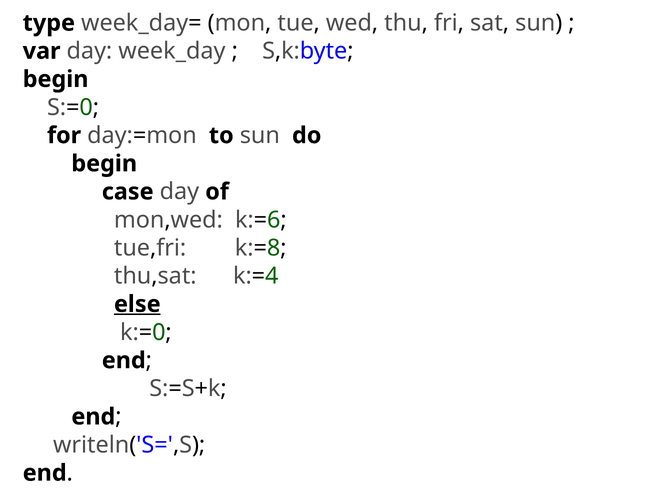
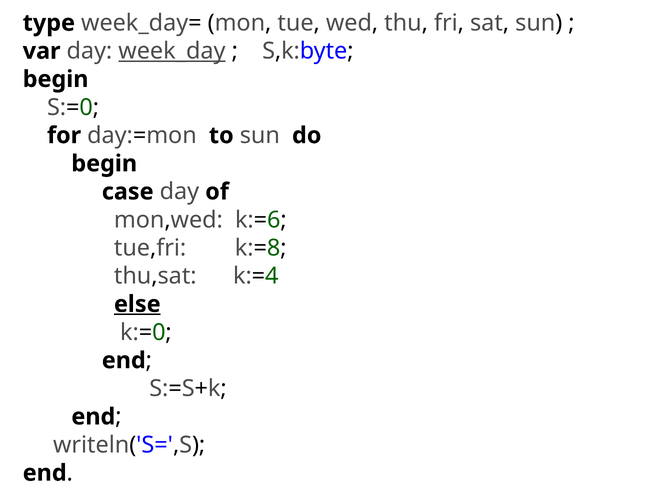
week_day underline: none -> present
